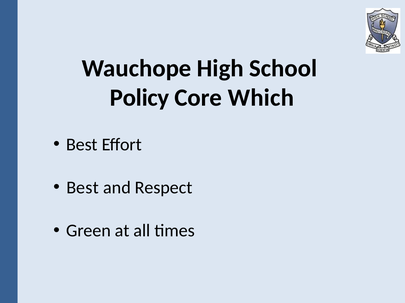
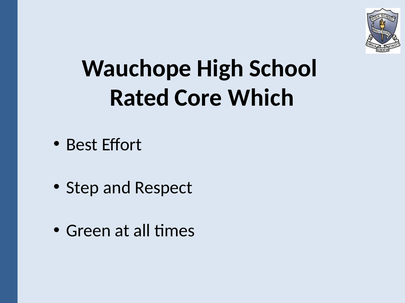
Policy: Policy -> Rated
Best at (83, 188): Best -> Step
